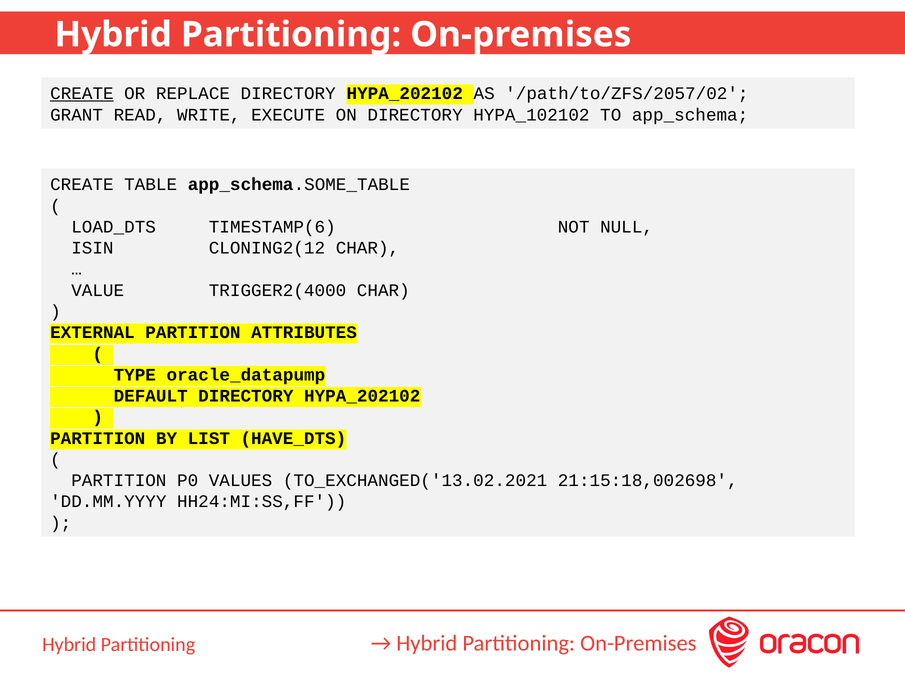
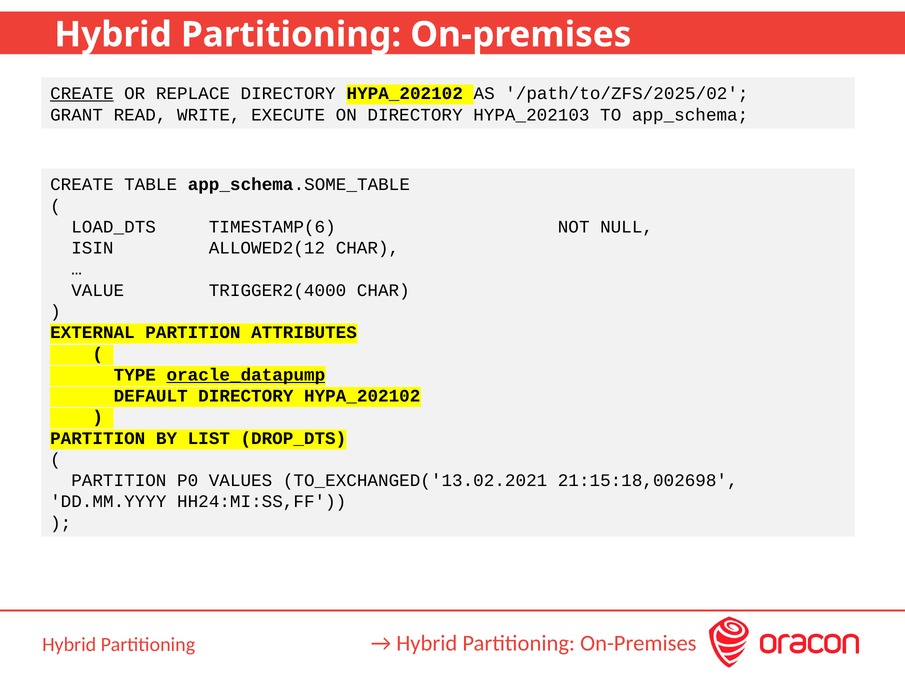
/path/to/ZFS/2057/02: /path/to/ZFS/2057/02 -> /path/to/ZFS/2025/02
HYPA_102102: HYPA_102102 -> HYPA_202103
CLONING2(12: CLONING2(12 -> ALLOWED2(12
oracle_datapump underline: none -> present
HAVE_DTS: HAVE_DTS -> DROP_DTS
